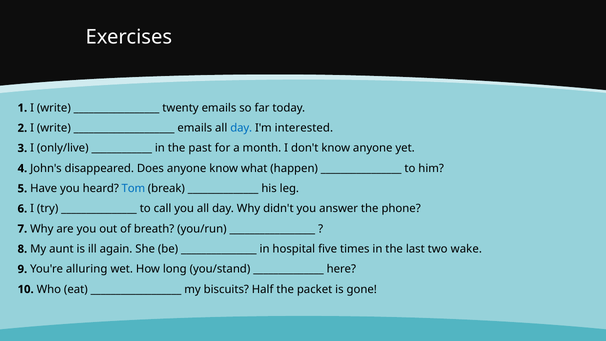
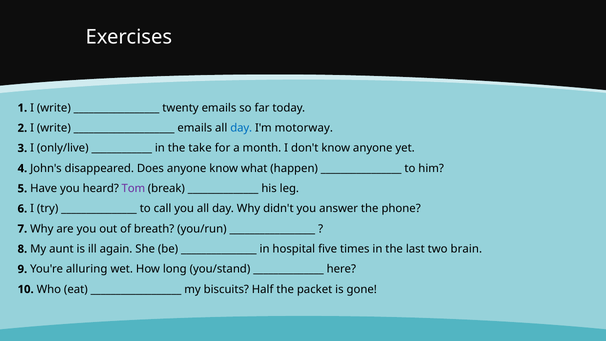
interested: interested -> motorway
past: past -> take
Tom colour: blue -> purple
wake: wake -> brain
